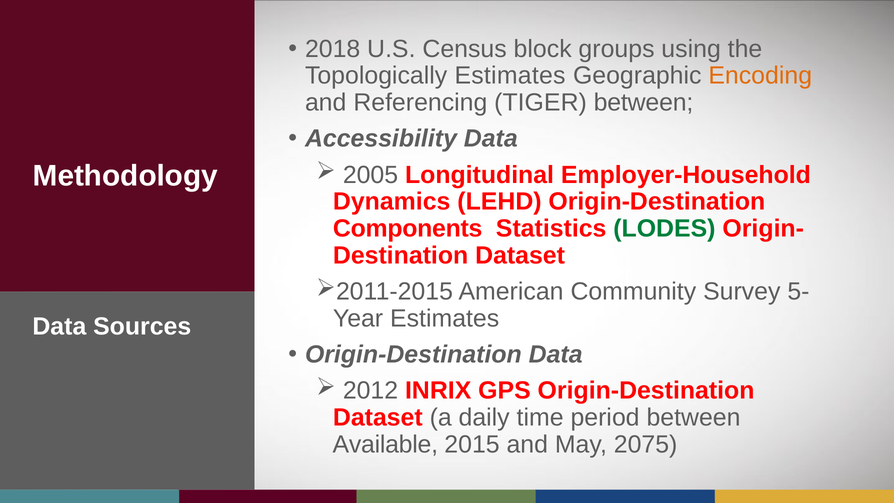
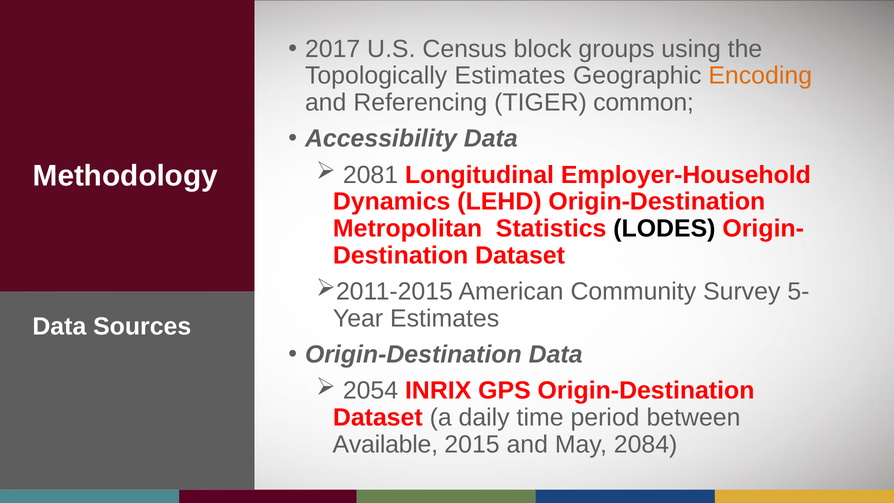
2018: 2018 -> 2017
TIGER between: between -> common
2005: 2005 -> 2081
Components: Components -> Metropolitan
LODES colour: green -> black
2012: 2012 -> 2054
2075: 2075 -> 2084
